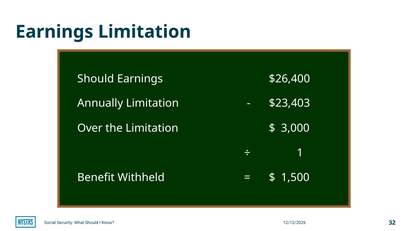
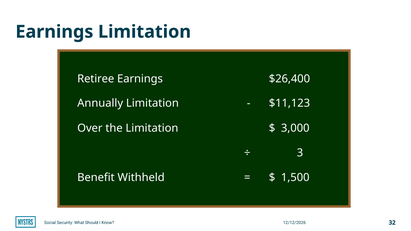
Should at (96, 79): Should -> Retiree
$23,403: $23,403 -> $11,123
1: 1 -> 3
